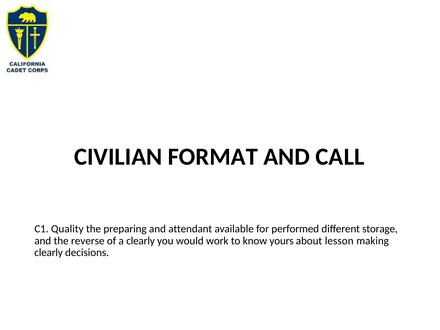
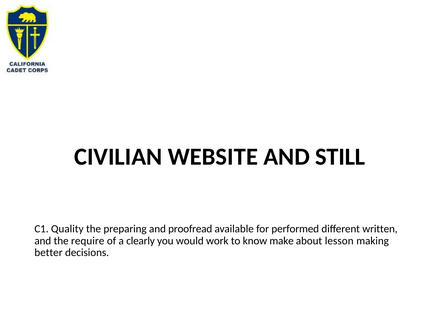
FORMAT: FORMAT -> WEBSITE
CALL: CALL -> STILL
attendant: attendant -> proofread
storage: storage -> written
reverse: reverse -> require
yours: yours -> make
clearly at (49, 253): clearly -> better
